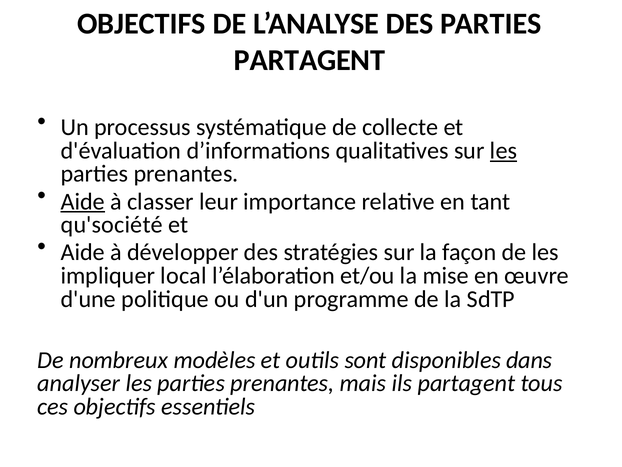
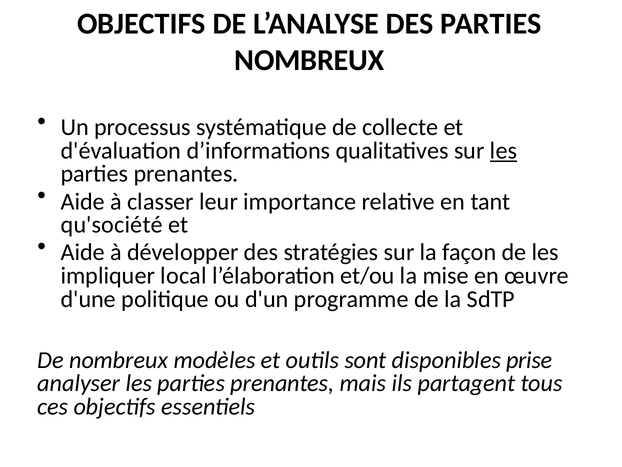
PARTAGENT at (310, 60): PARTAGENT -> NOMBREUX
Aide at (83, 201) underline: present -> none
dans: dans -> prise
